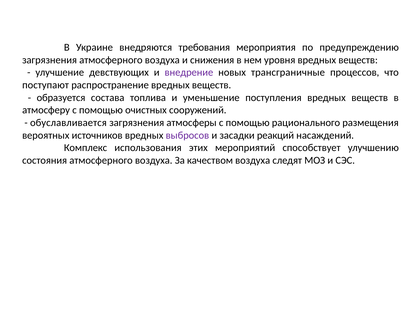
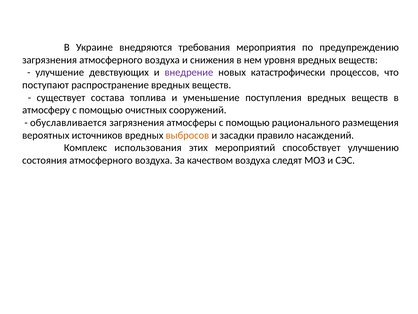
трансграничные: трансграничные -> катастрофически
образуется: образуется -> существует
выбросов colour: purple -> orange
реакций: реакций -> правило
